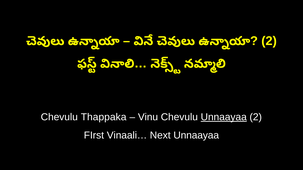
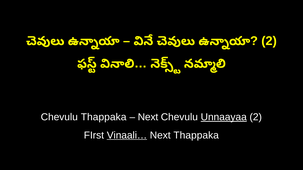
Vinu at (148, 117): Vinu -> Next
Vinaali… underline: none -> present
Next Unnaayaa: Unnaayaa -> Thappaka
